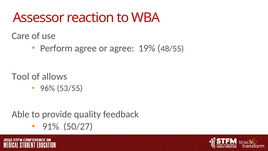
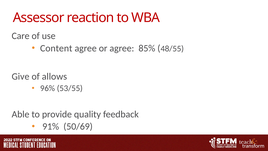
Perform: Perform -> Content
19%: 19% -> 85%
Tool: Tool -> Give
50/27: 50/27 -> 50/69
